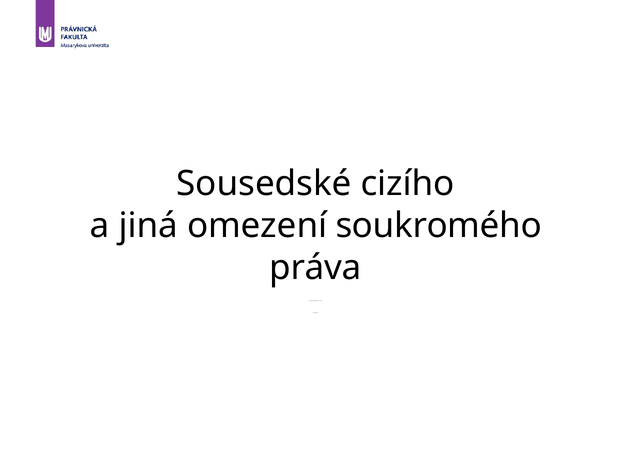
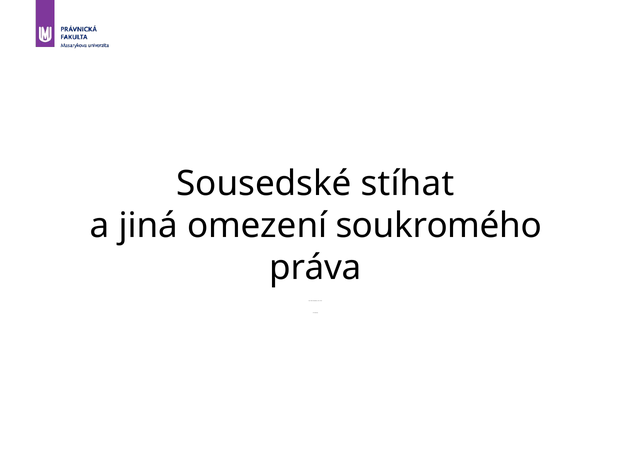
cizího: cizího -> stíhat
